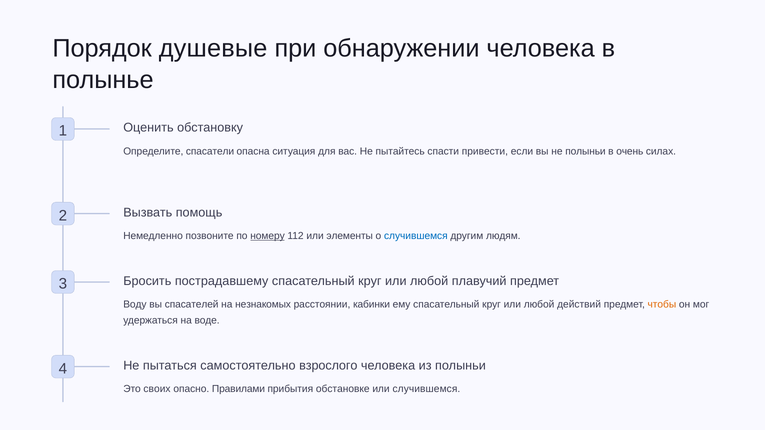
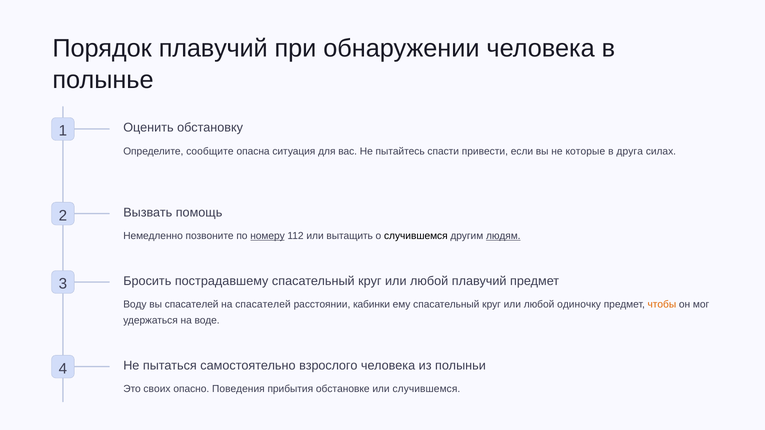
Порядок душевые: душевые -> плавучий
спасатели: спасатели -> сообщите
не полыньи: полыньи -> которые
очень: очень -> друга
элементы: элементы -> вытащить
случившемся at (416, 236) colour: blue -> black
людям underline: none -> present
на незнакомых: незнакомых -> спасателей
действий: действий -> одиночку
Правилами: Правилами -> Поведения
